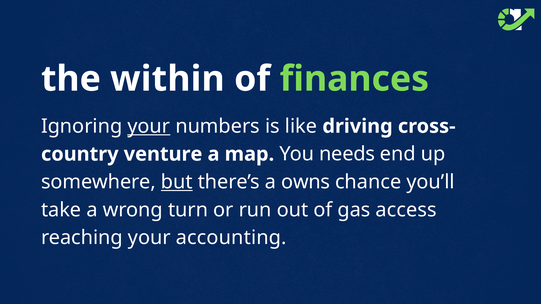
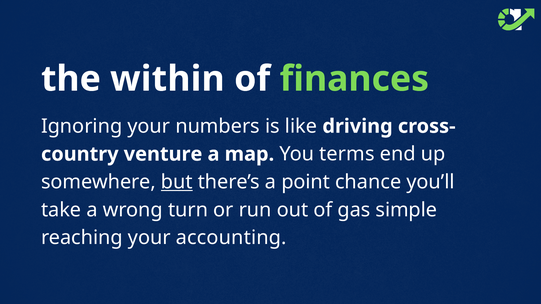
your at (149, 126) underline: present -> none
needs: needs -> terms
owns: owns -> point
access: access -> simple
